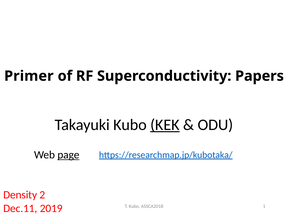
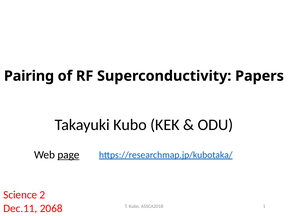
Primer: Primer -> Pairing
KEK underline: present -> none
Density: Density -> Science
2019: 2019 -> 2068
